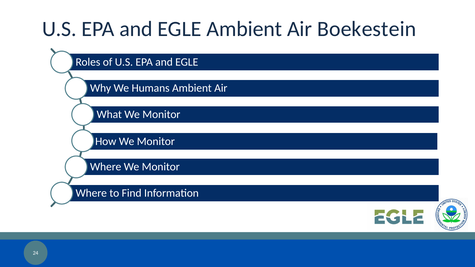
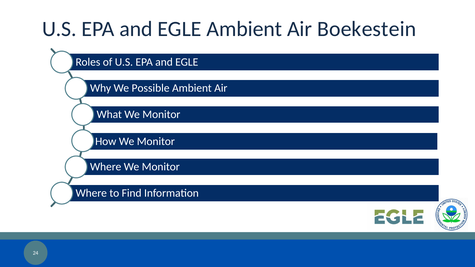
Humans: Humans -> Possible
